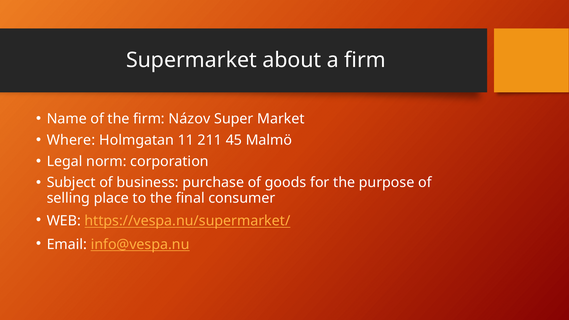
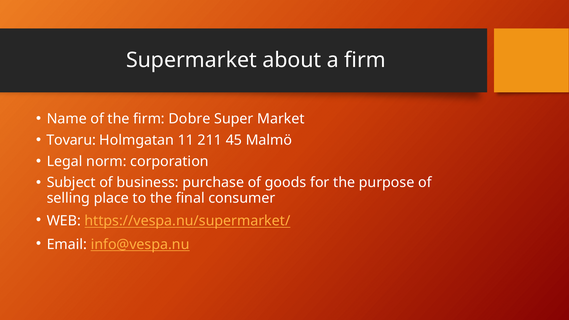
Názov: Názov -> Dobre
Where: Where -> Tovaru
